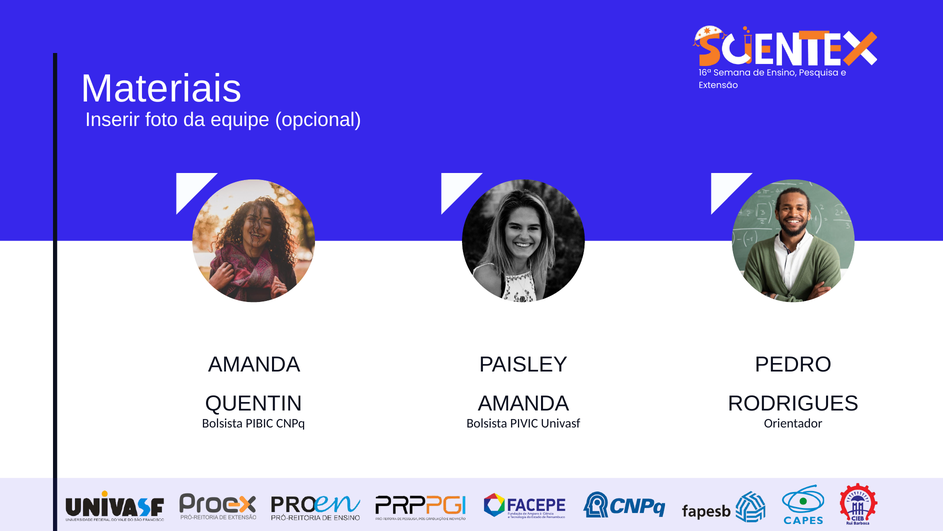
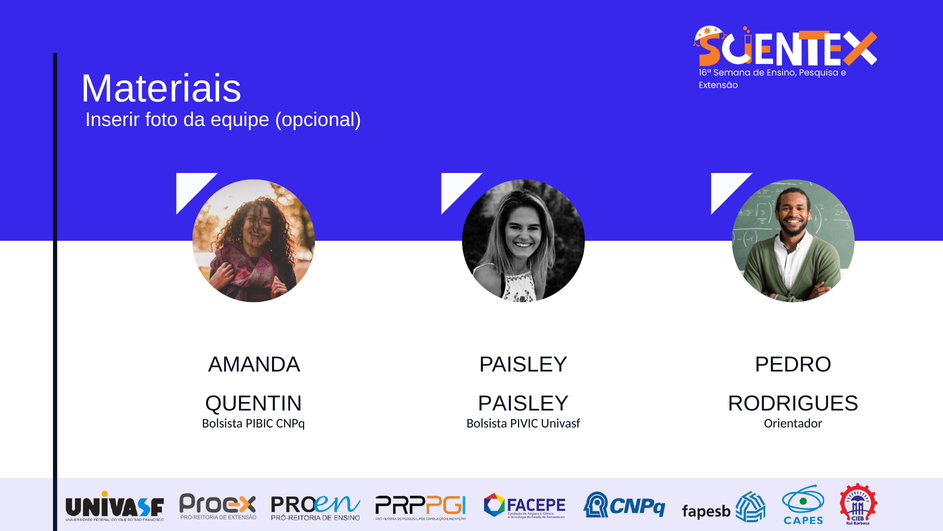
AMANDA at (523, 403): AMANDA -> PAISLEY
